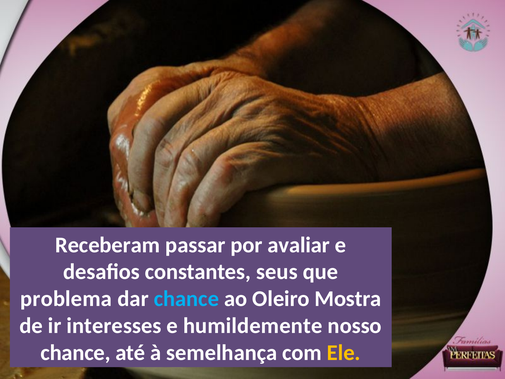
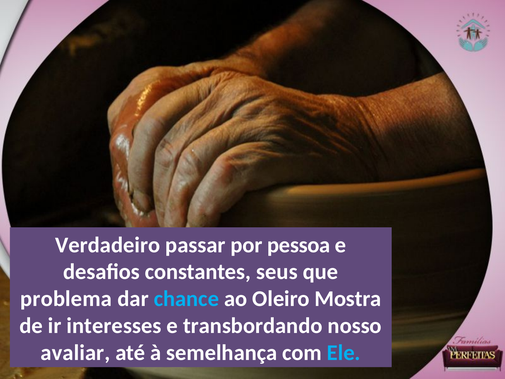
Receberam: Receberam -> Verdadeiro
avaliar: avaliar -> pessoa
humildemente: humildemente -> transbordando
chance at (76, 353): chance -> avaliar
Ele colour: yellow -> light blue
